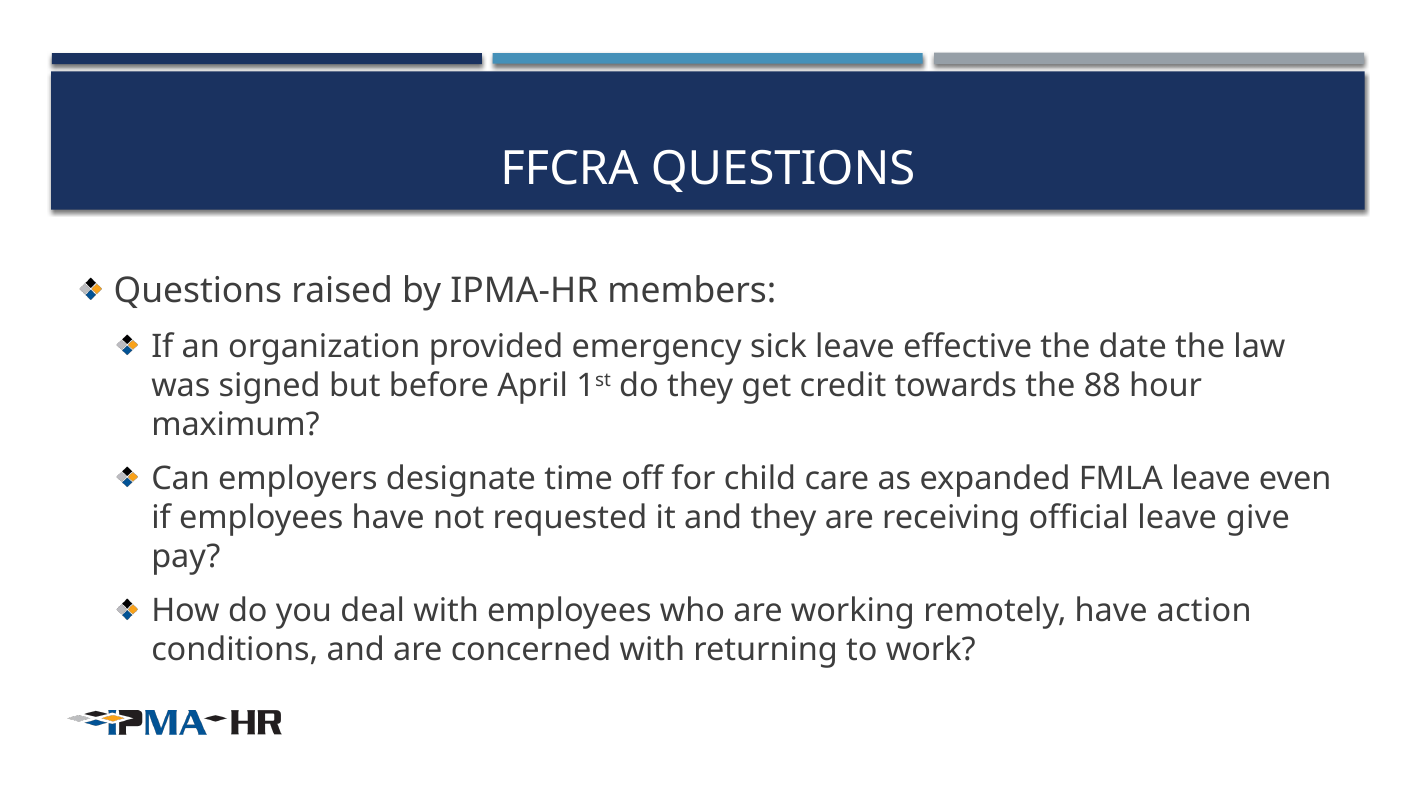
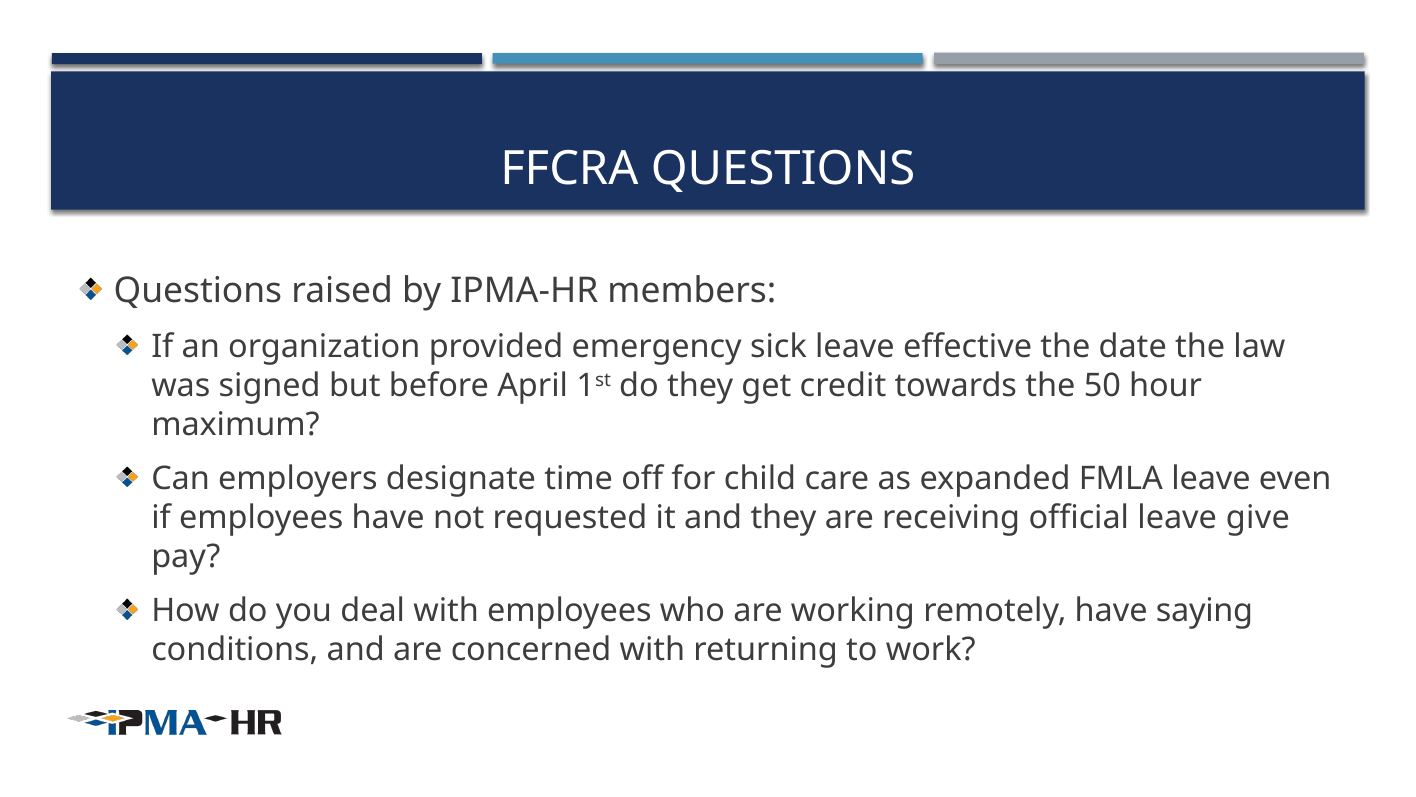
88: 88 -> 50
action: action -> saying
